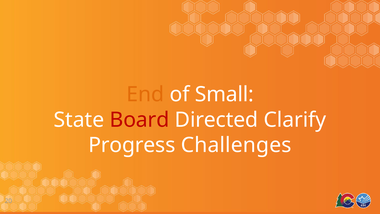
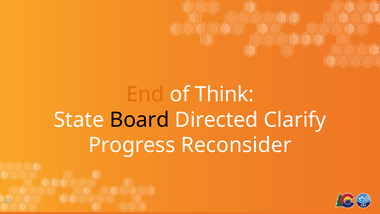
Small: Small -> Think
Board colour: red -> black
Challenges: Challenges -> Reconsider
